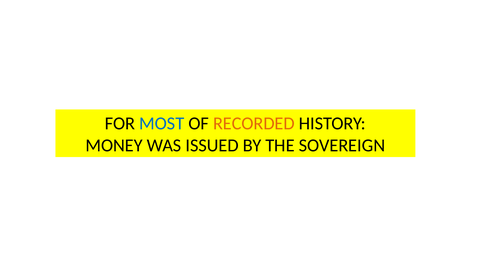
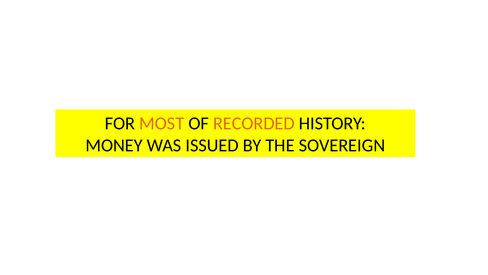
MOST colour: blue -> orange
